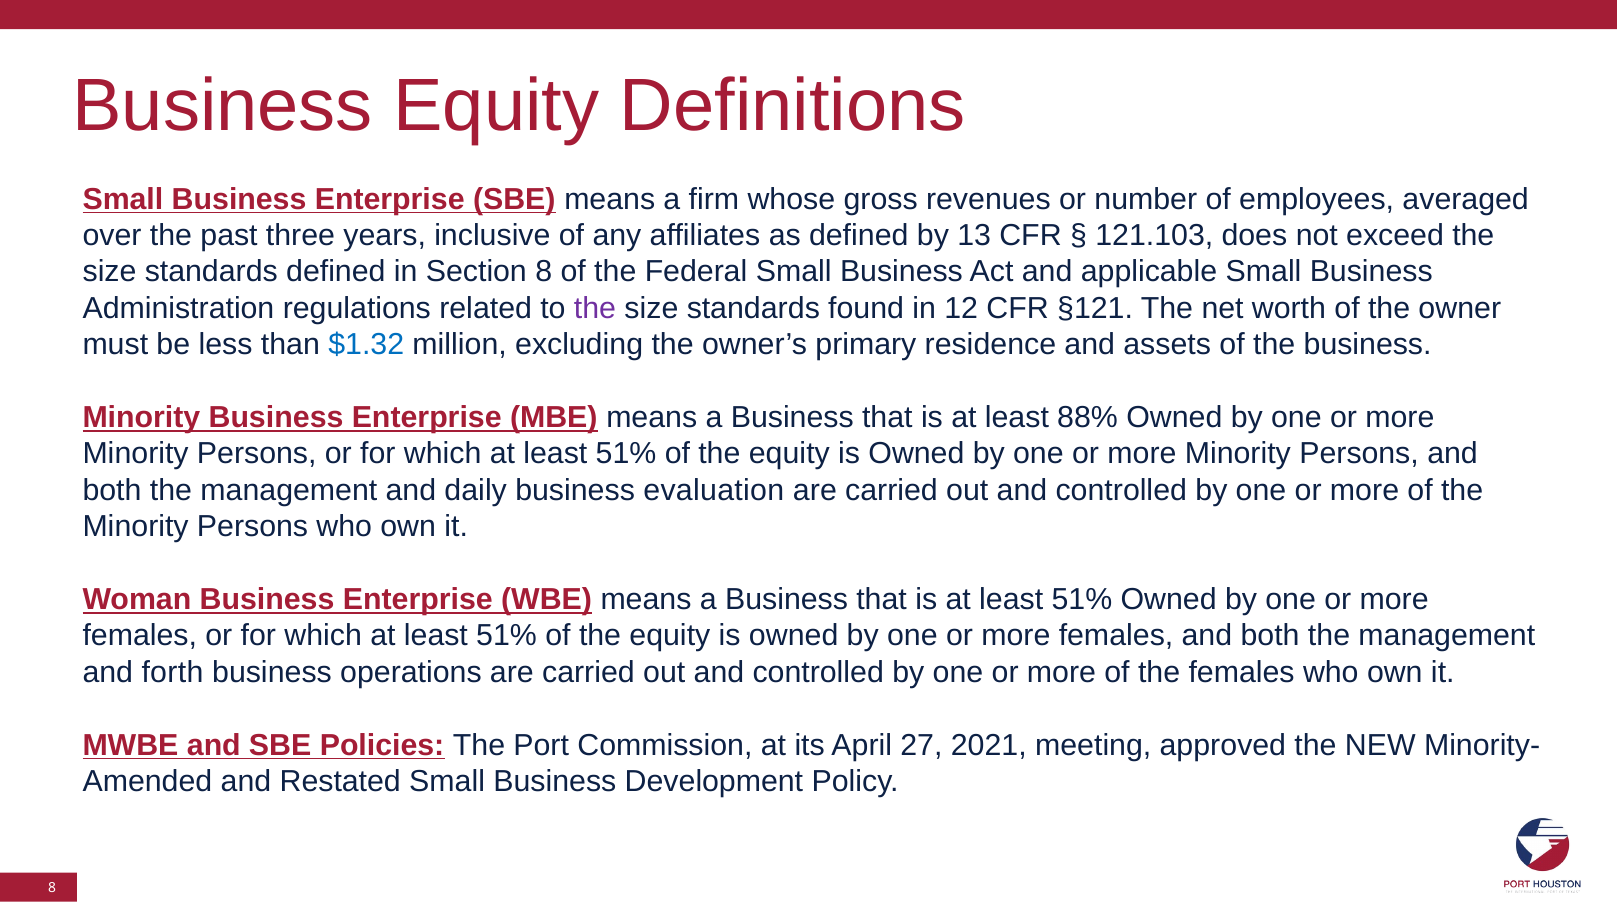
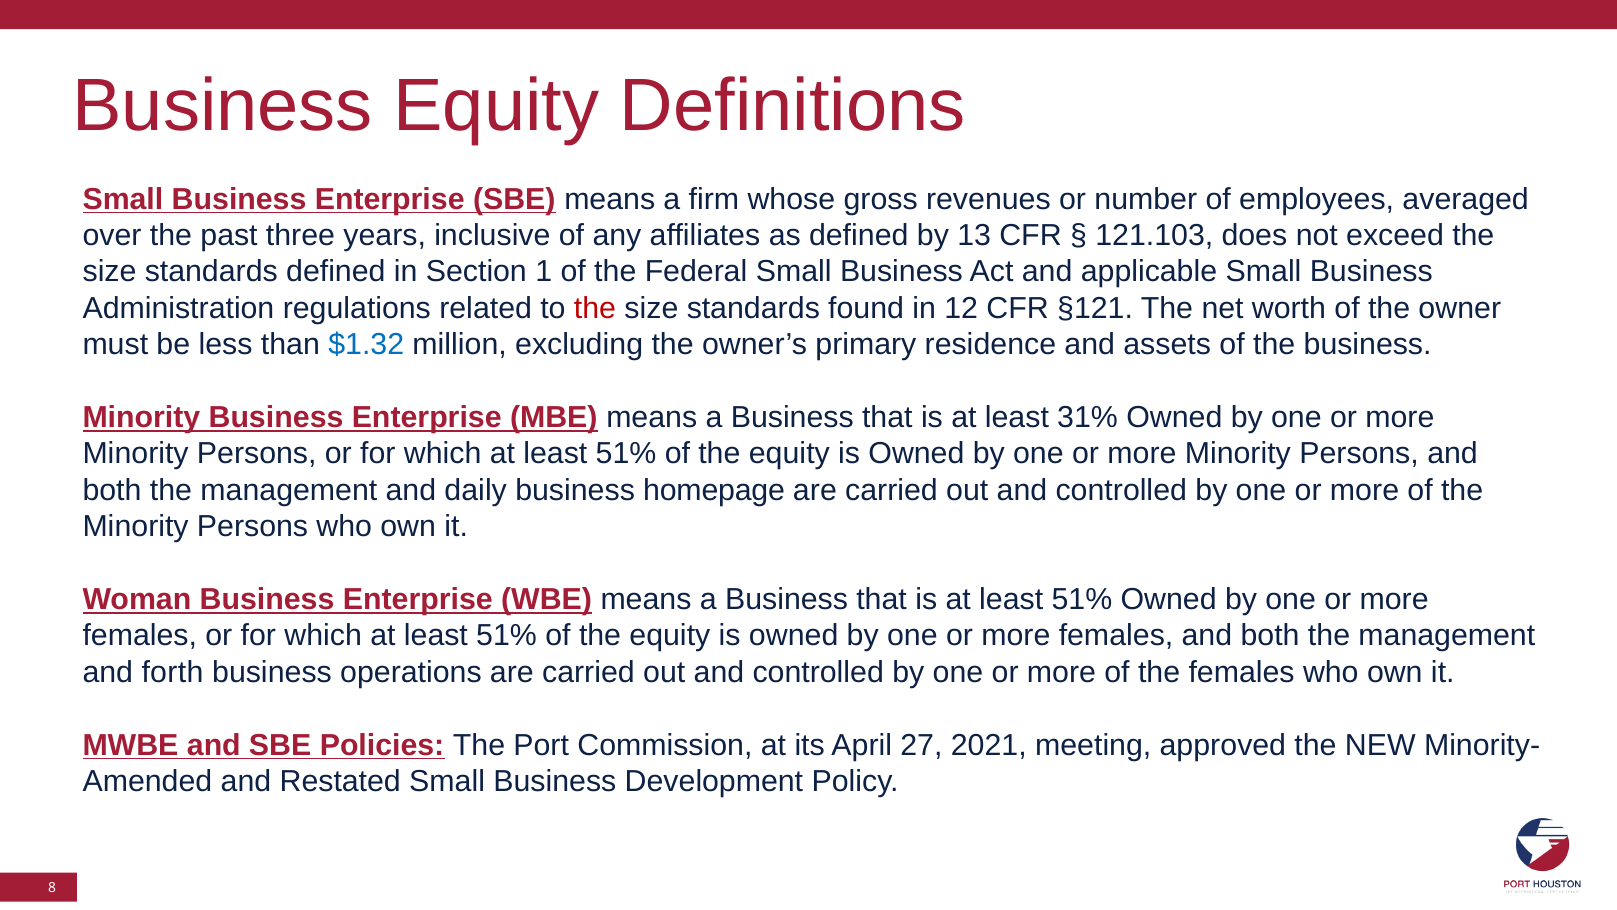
Section 8: 8 -> 1
the at (595, 308) colour: purple -> red
88%: 88% -> 31%
evaluation: evaluation -> homepage
